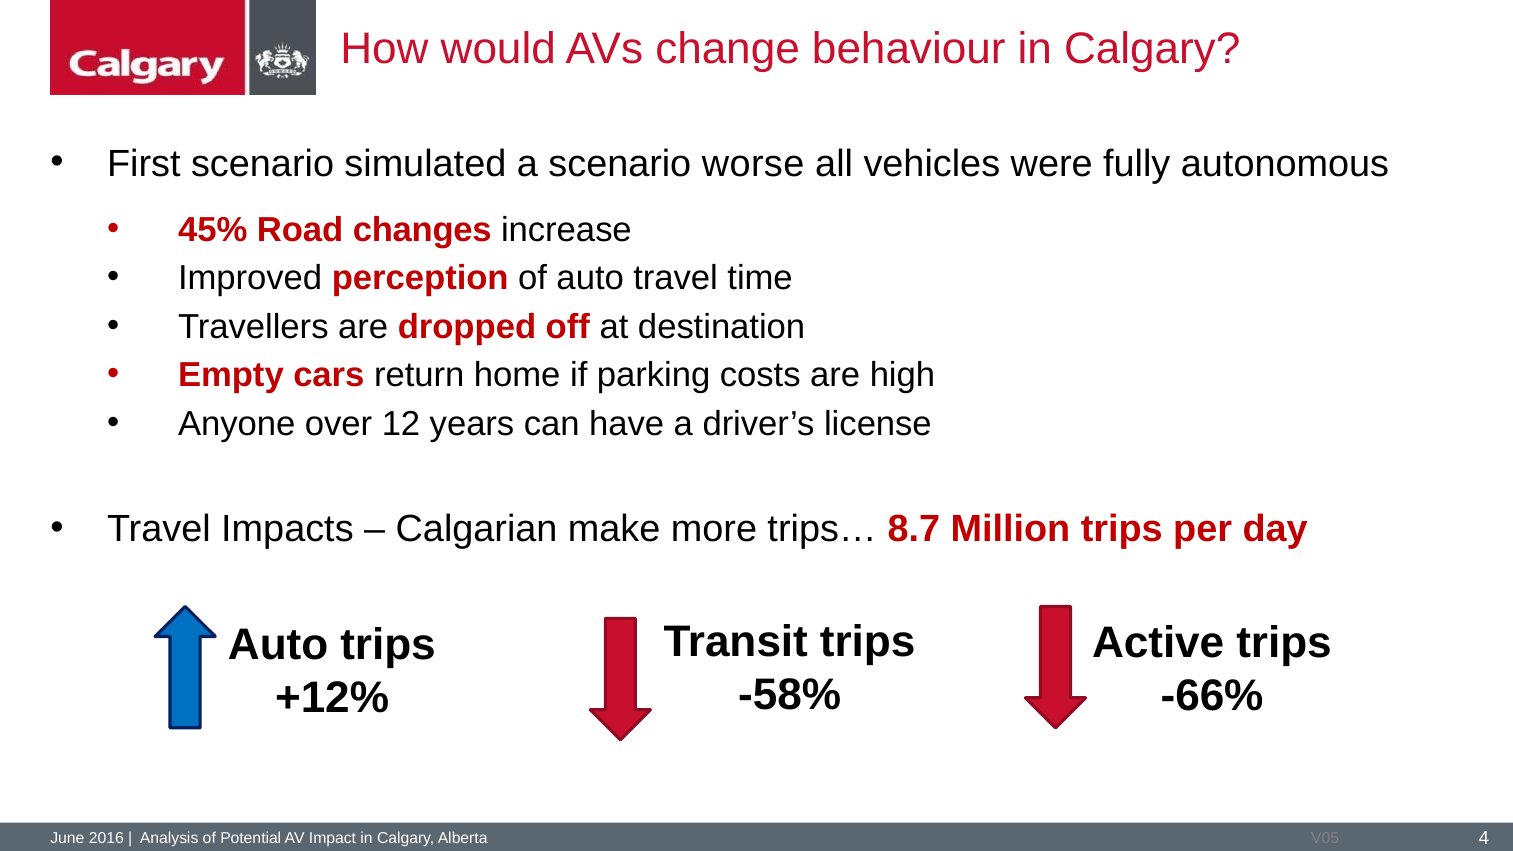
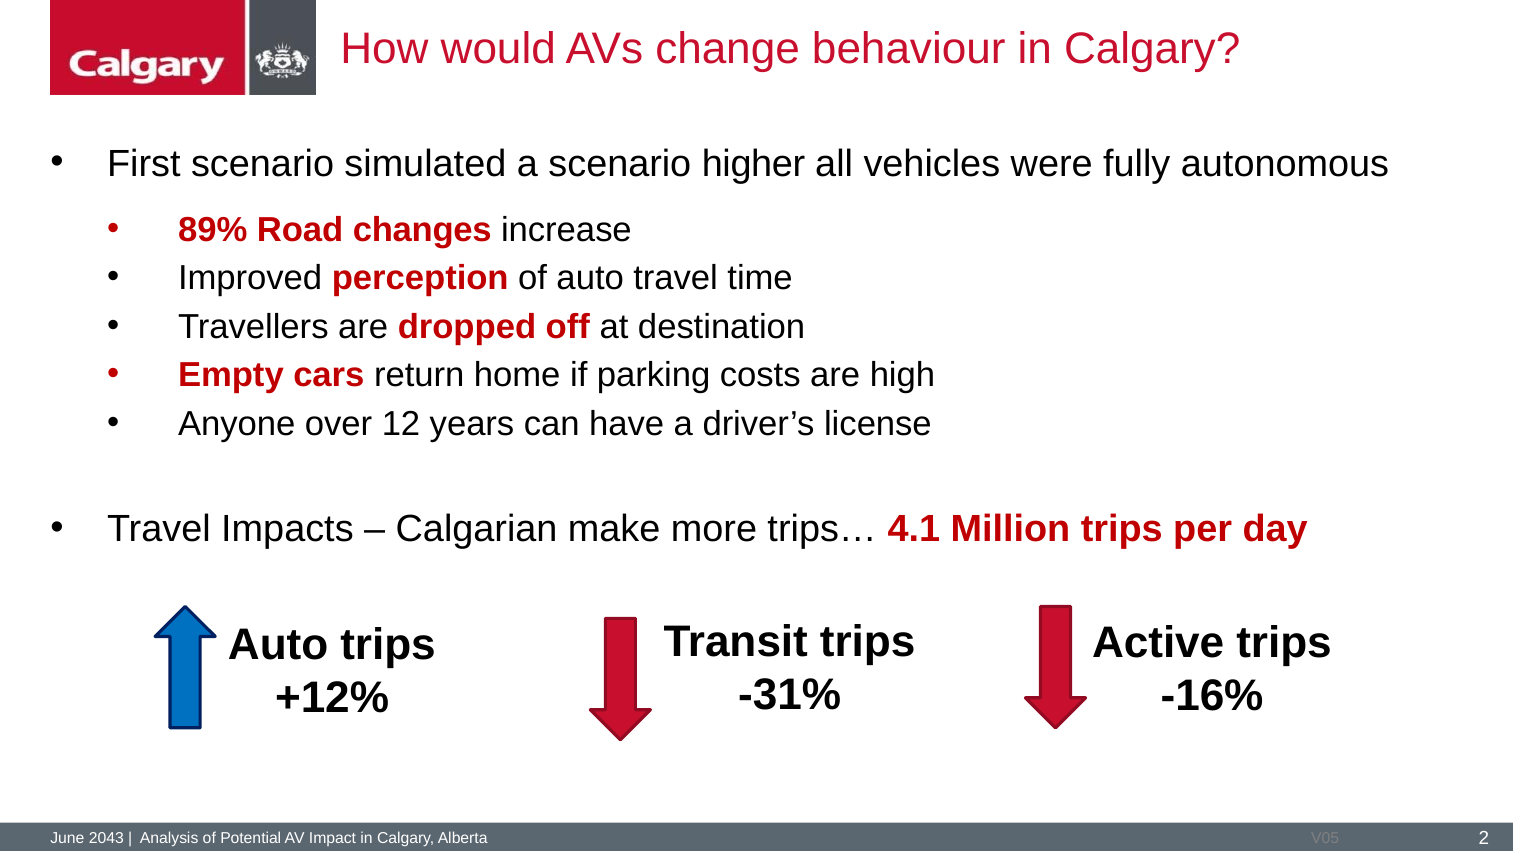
worse: worse -> higher
45%: 45% -> 89%
8.7: 8.7 -> 4.1
-58%: -58% -> -31%
-66%: -66% -> -16%
2016: 2016 -> 2043
4: 4 -> 2
